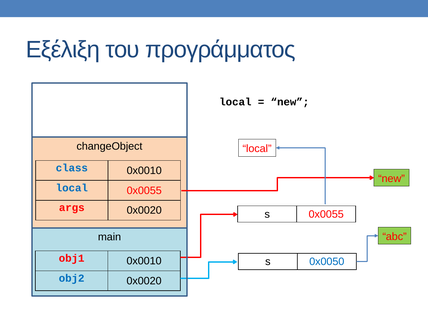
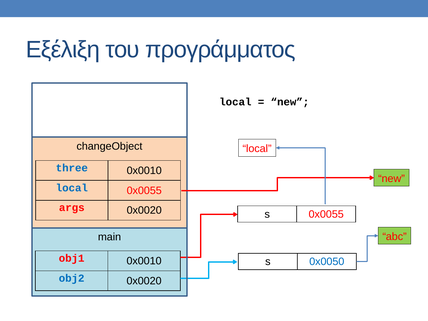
class: class -> three
